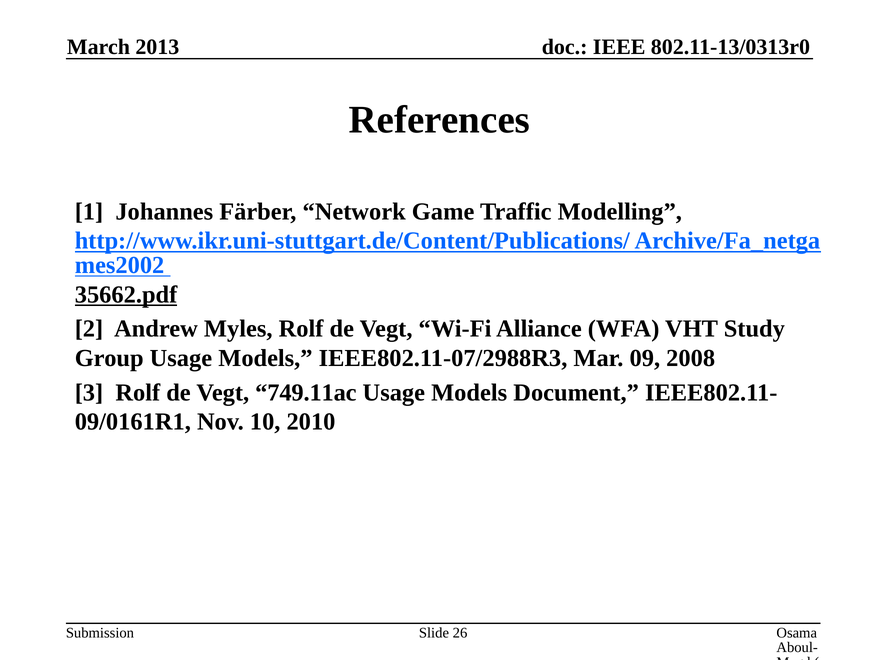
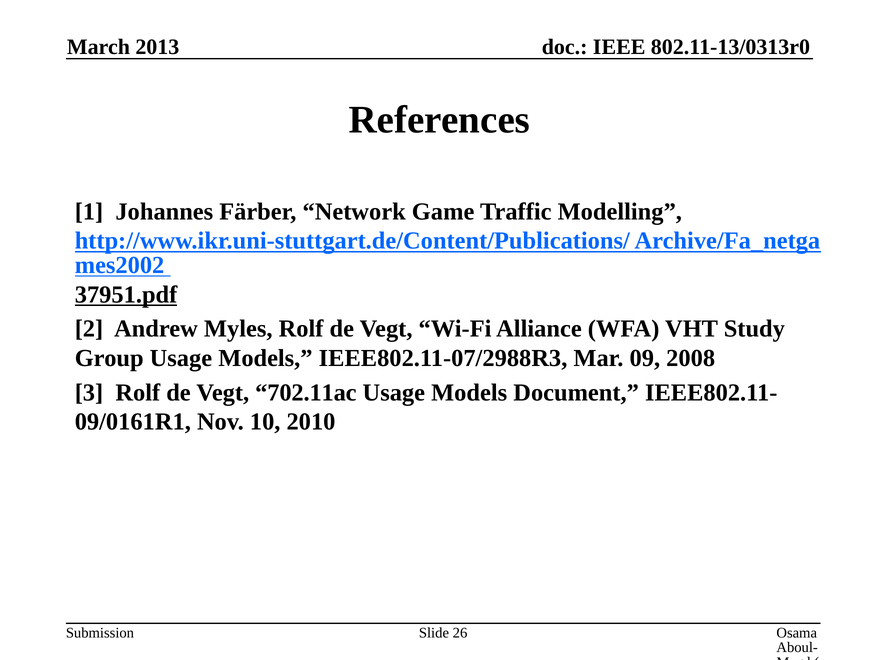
35662.pdf: 35662.pdf -> 37951.pdf
749.11ac: 749.11ac -> 702.11ac
